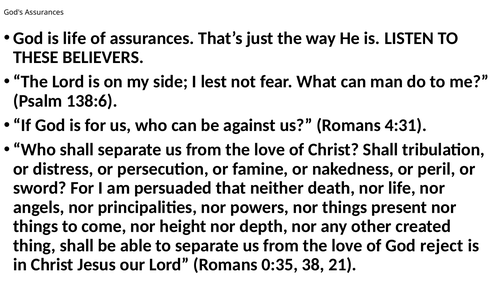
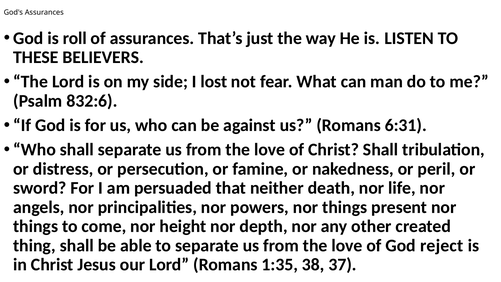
is life: life -> roll
lest: lest -> lost
138:6: 138:6 -> 832:6
4:31: 4:31 -> 6:31
0:35: 0:35 -> 1:35
21: 21 -> 37
